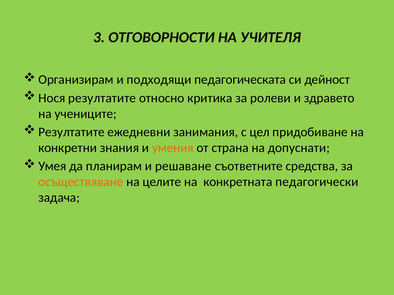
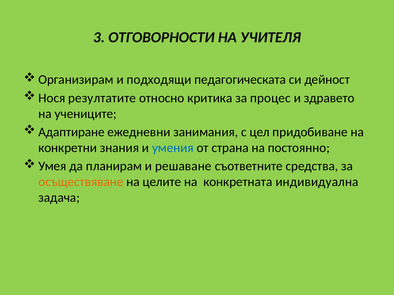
ролеви: ролеви -> процес
Резултатите at (72, 132): Резултатите -> Адаптиране
умения colour: orange -> blue
допуснати: допуснати -> постоянно
педагогически: педагогически -> индивидуална
